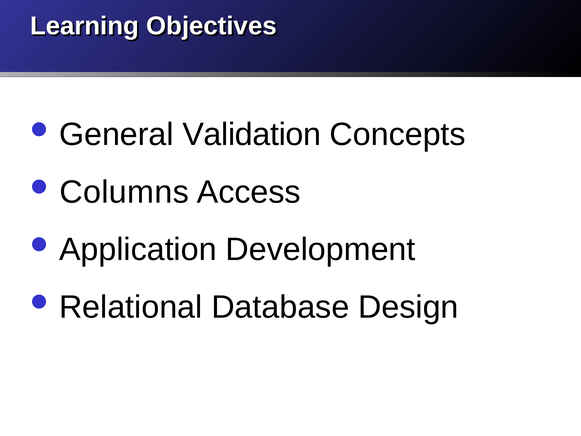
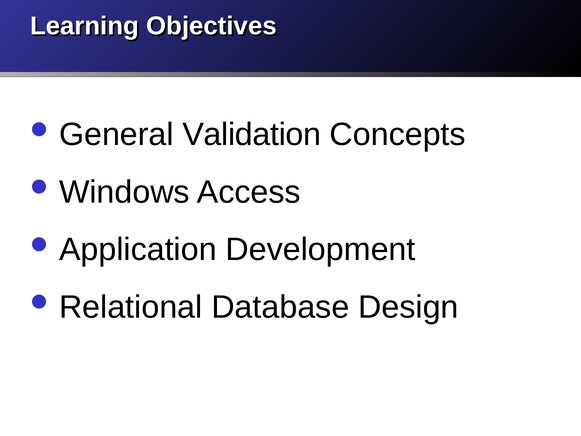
Columns: Columns -> Windows
